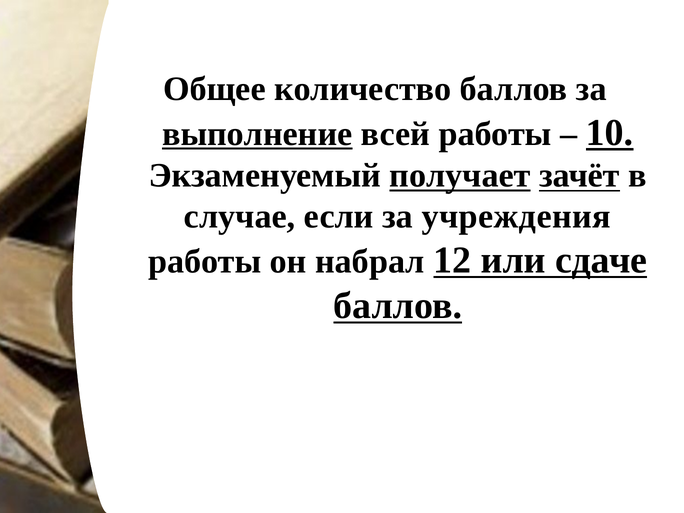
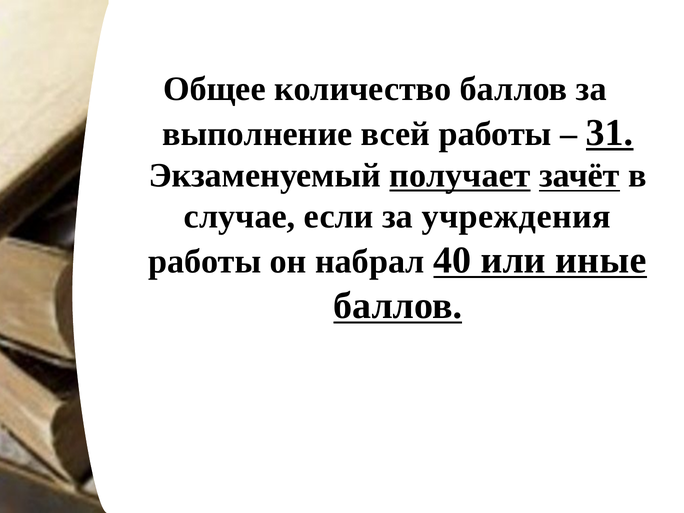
выполнение underline: present -> none
10: 10 -> 31
12: 12 -> 40
сдаче: сдаче -> иные
